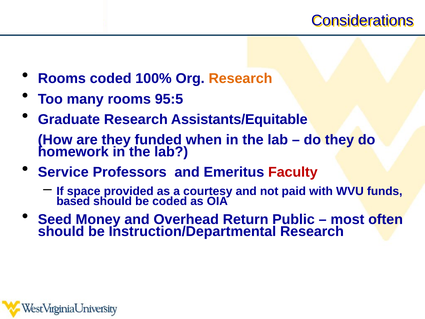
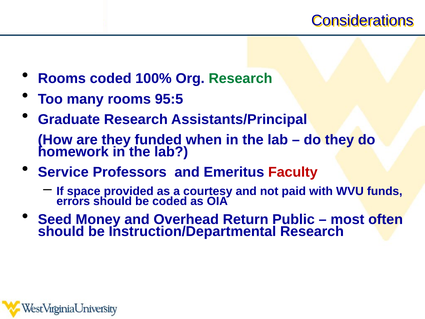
Research at (240, 79) colour: orange -> green
Assistants/Equitable: Assistants/Equitable -> Assistants/Principal
based: based -> errors
